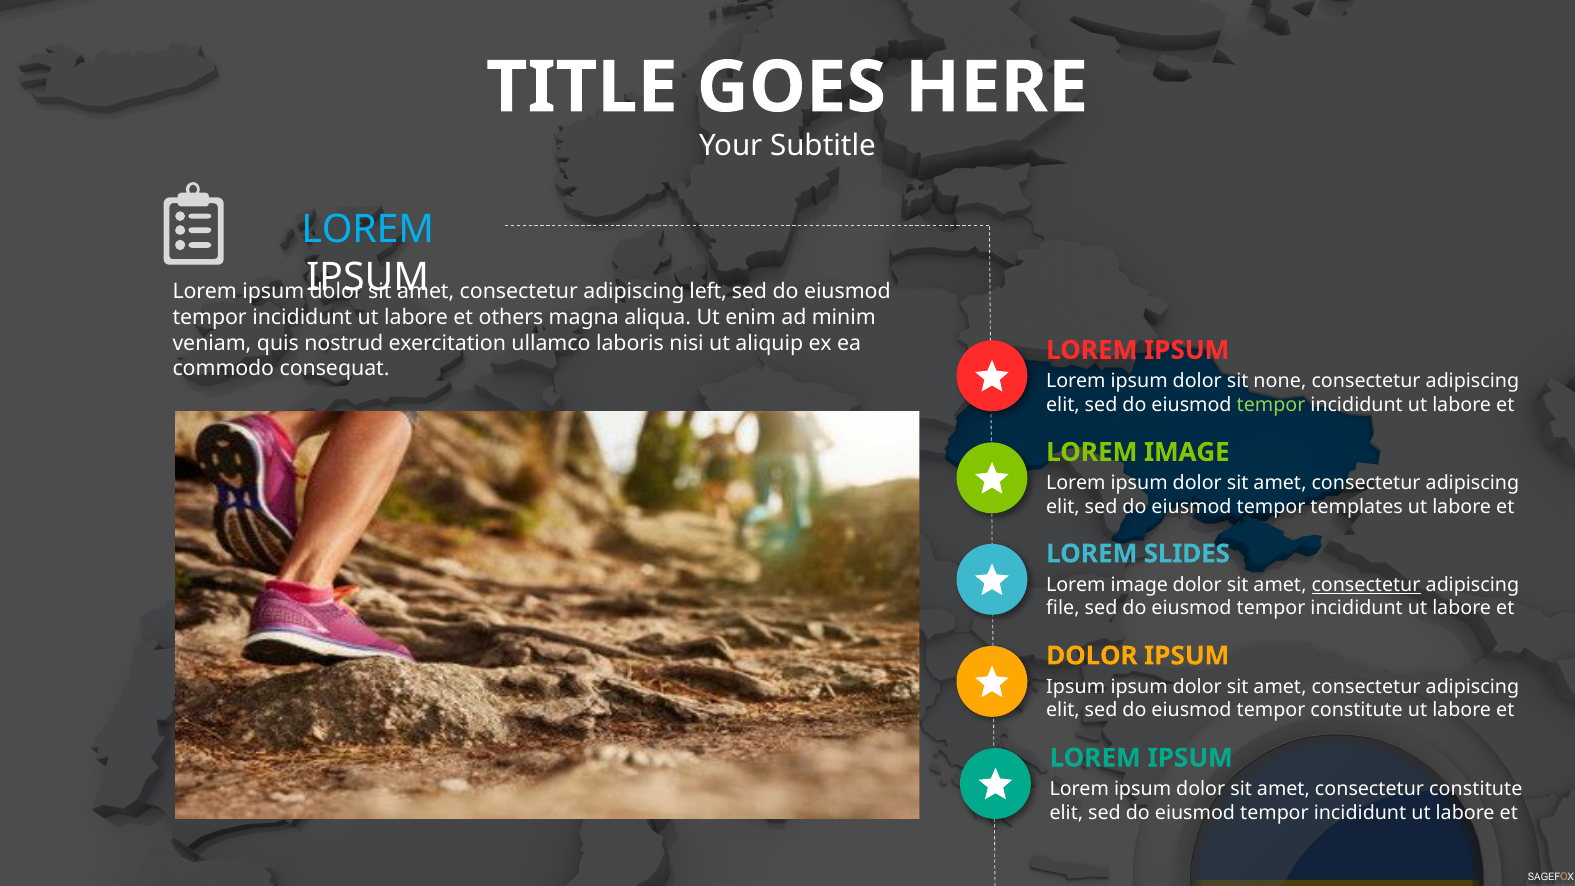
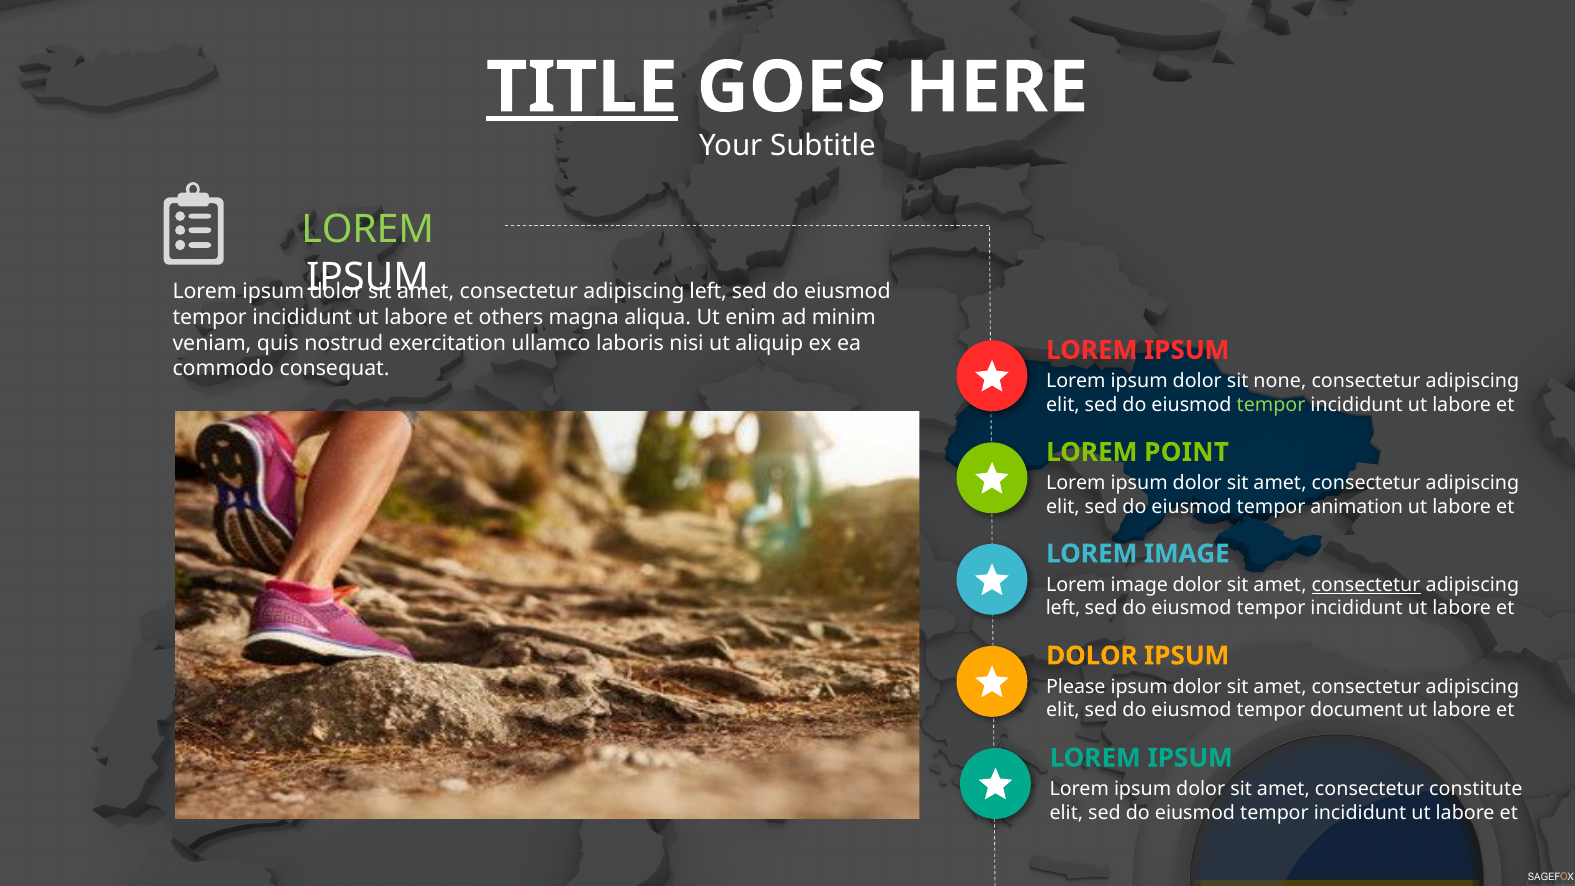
TITLE underline: none -> present
LOREM at (368, 230) colour: light blue -> light green
IMAGE at (1187, 452): IMAGE -> POINT
templates: templates -> animation
SLIDES at (1187, 554): SLIDES -> IMAGE
file at (1063, 608): file -> left
Ipsum at (1076, 687): Ipsum -> Please
tempor constitute: constitute -> document
